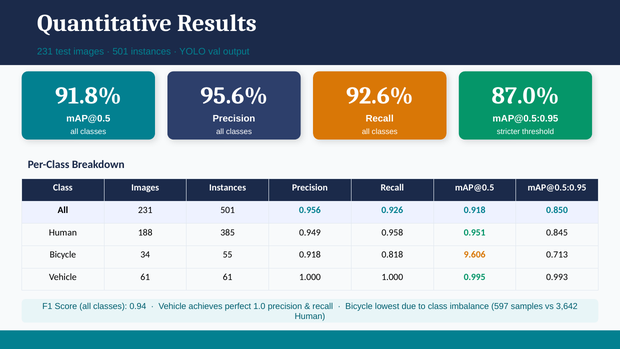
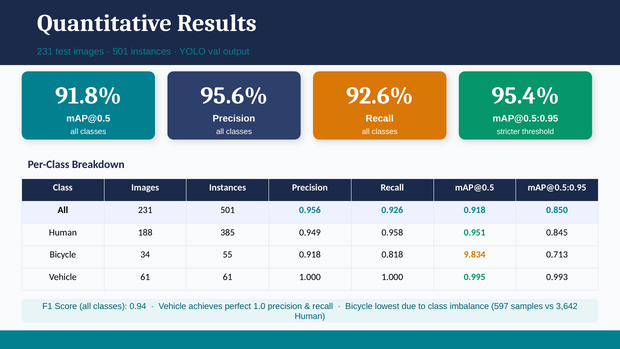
87.0%: 87.0% -> 95.4%
9.606: 9.606 -> 9.834
